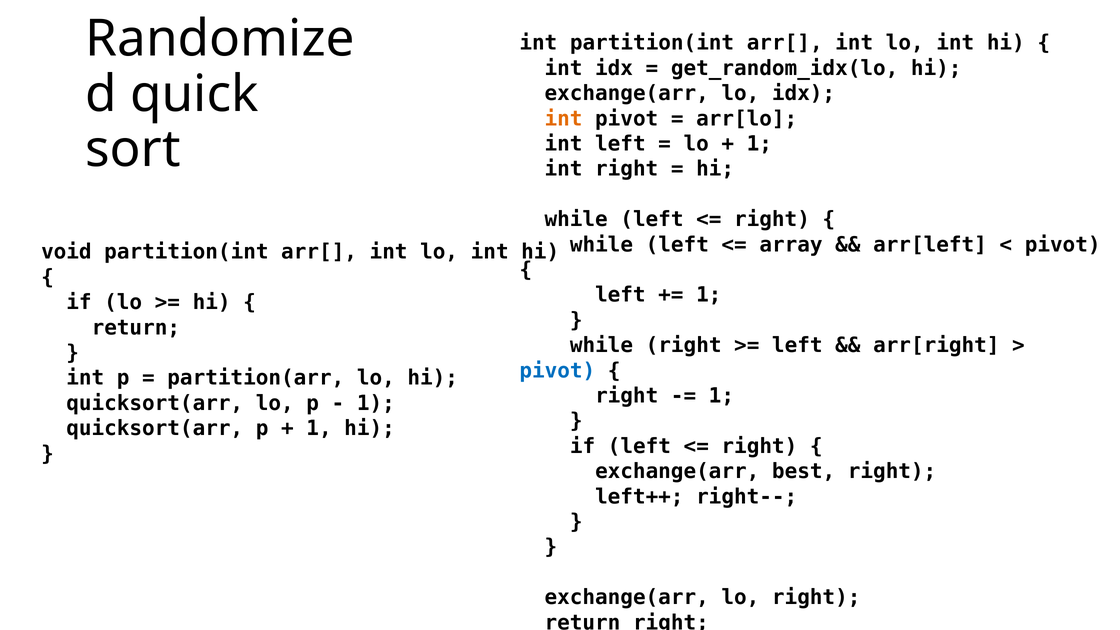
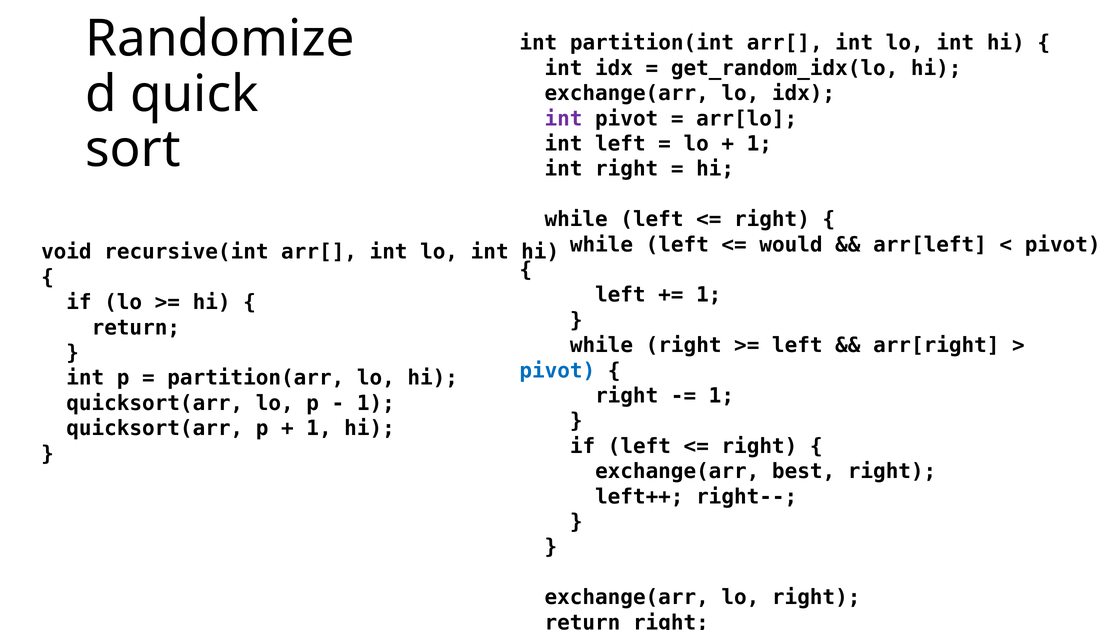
int at (564, 119) colour: orange -> purple
array: array -> would
void partition(int: partition(int -> recursive(int
